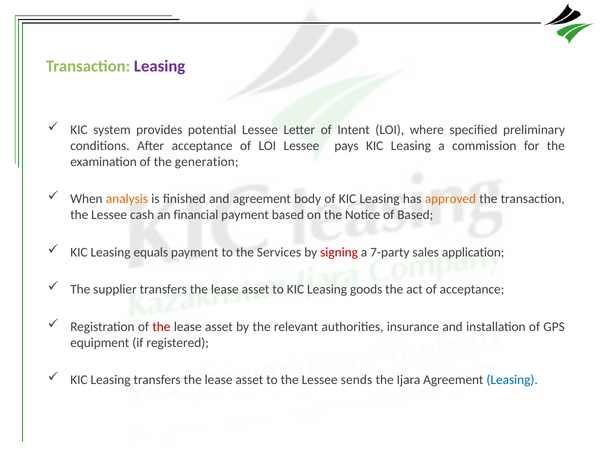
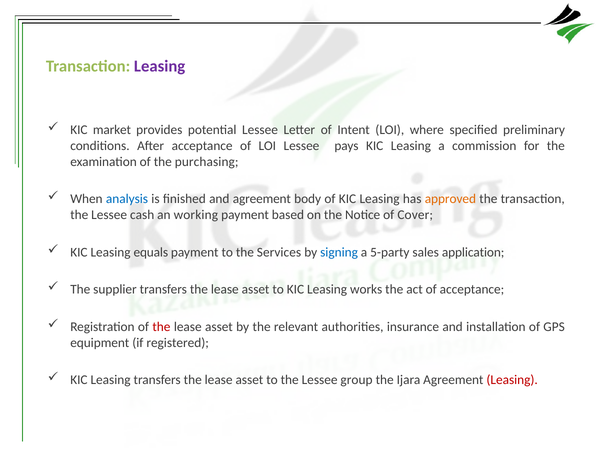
system: system -> market
generation: generation -> purchasing
analysis colour: orange -> blue
financial: financial -> working
of Based: Based -> Cover
signing colour: red -> blue
7-party: 7-party -> 5-party
goods: goods -> works
sends: sends -> group
Leasing at (512, 380) colour: blue -> red
